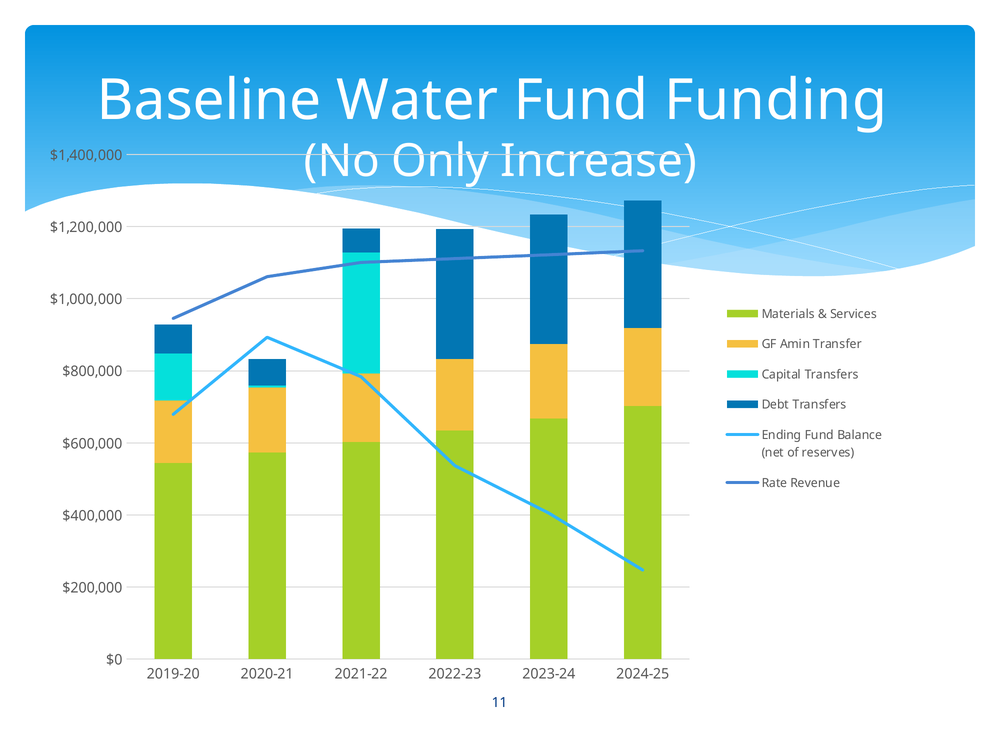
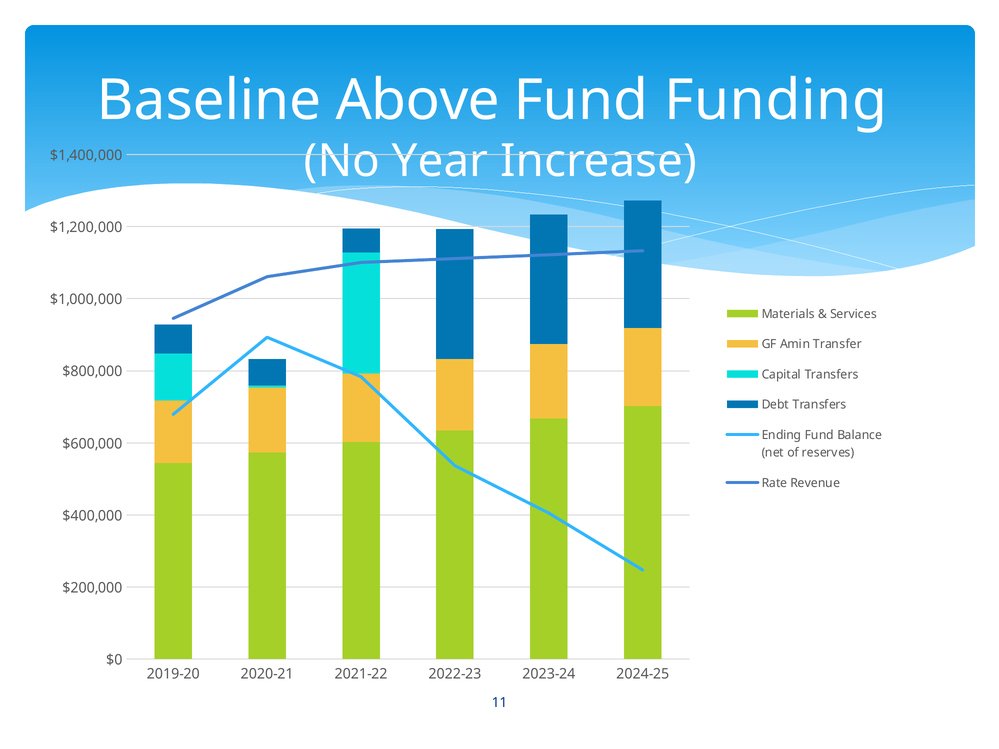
Water: Water -> Above
Only: Only -> Year
